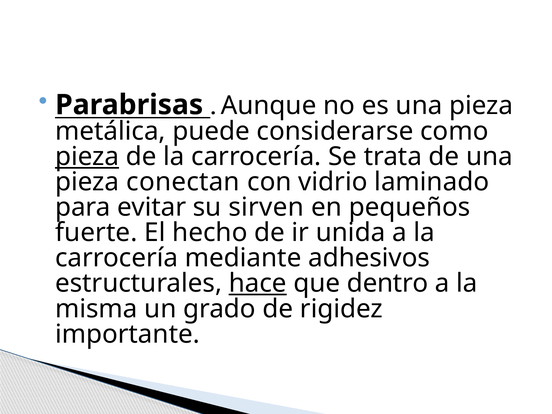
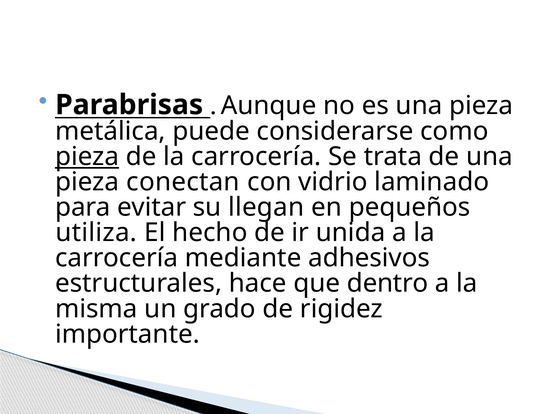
sirven: sirven -> llegan
fuerte: fuerte -> utiliza
hace underline: present -> none
